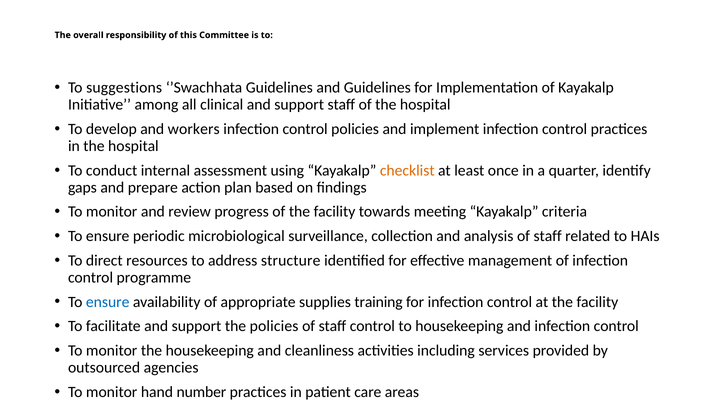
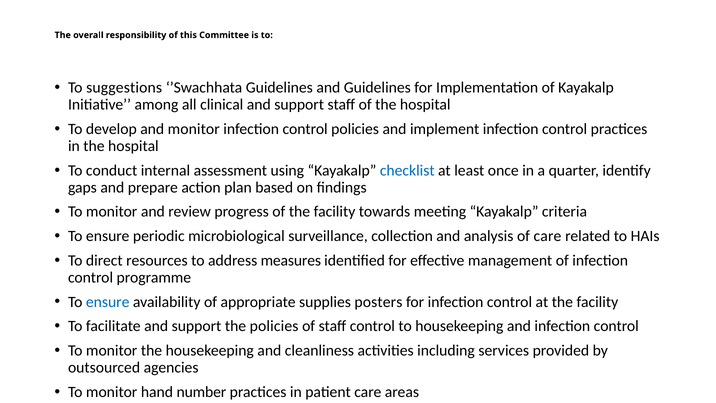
and workers: workers -> monitor
checklist colour: orange -> blue
analysis of staff: staff -> care
structure: structure -> measures
training: training -> posters
